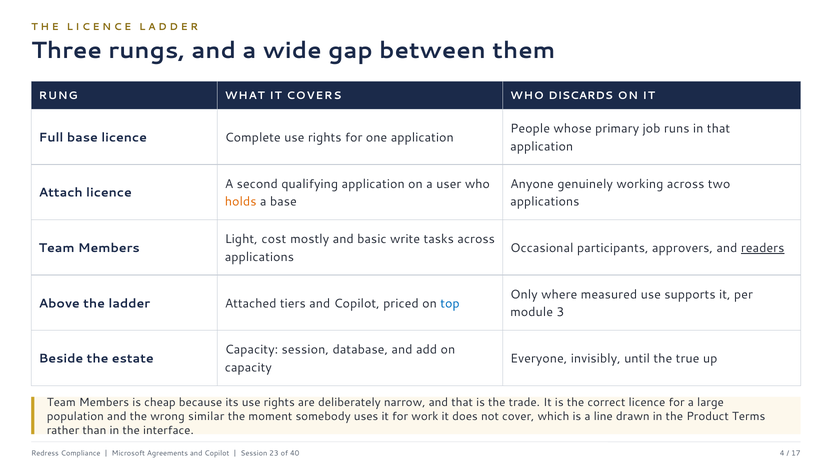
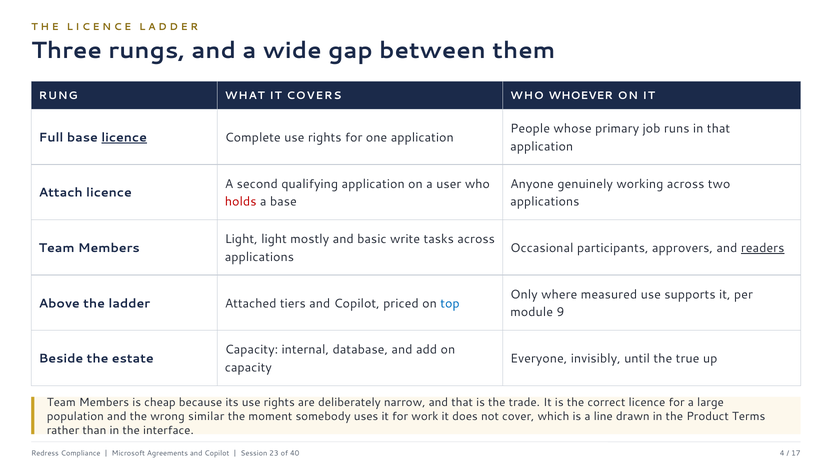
DISCARDS: DISCARDS -> WHOEVER
licence at (124, 138) underline: none -> present
holds colour: orange -> red
Light cost: cost -> light
3: 3 -> 9
Capacity session: session -> internal
